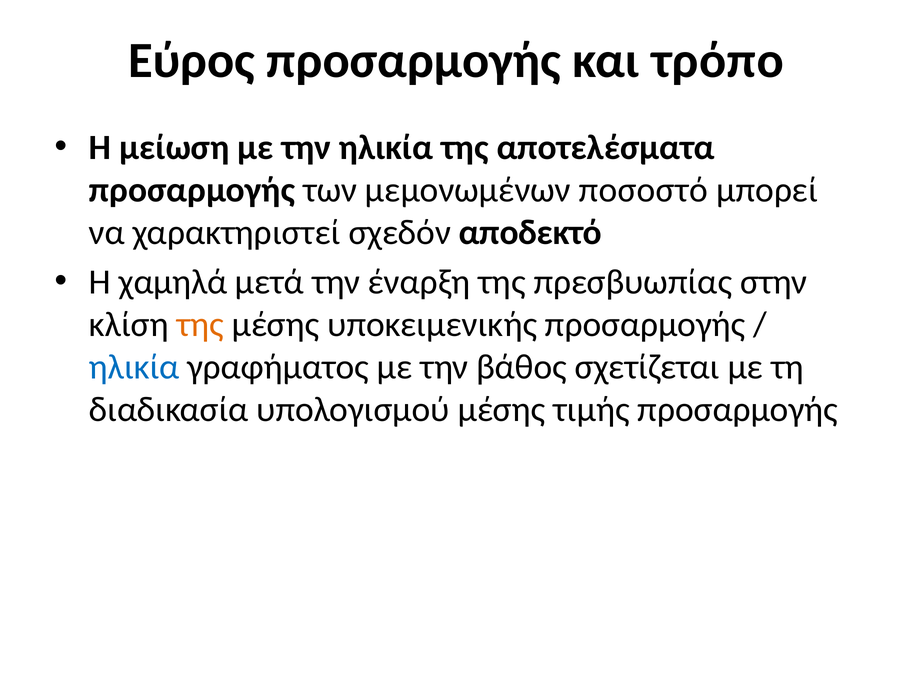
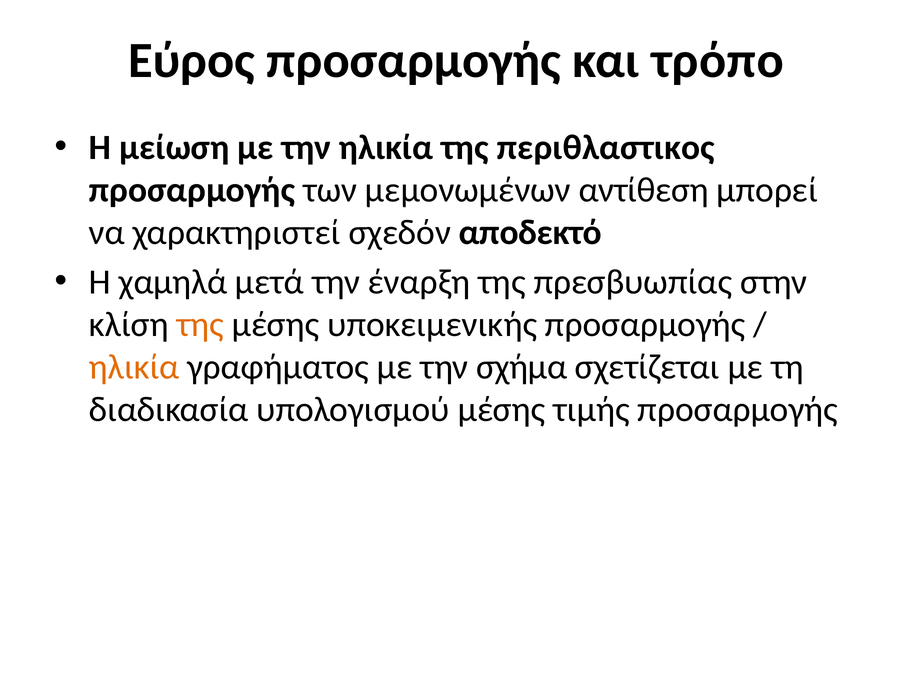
αποτελέσματα: αποτελέσματα -> περιθλαστικος
ποσοστό: ποσοστό -> αντίθεση
ηλικία at (134, 367) colour: blue -> orange
βάθος: βάθος -> σχήμα
